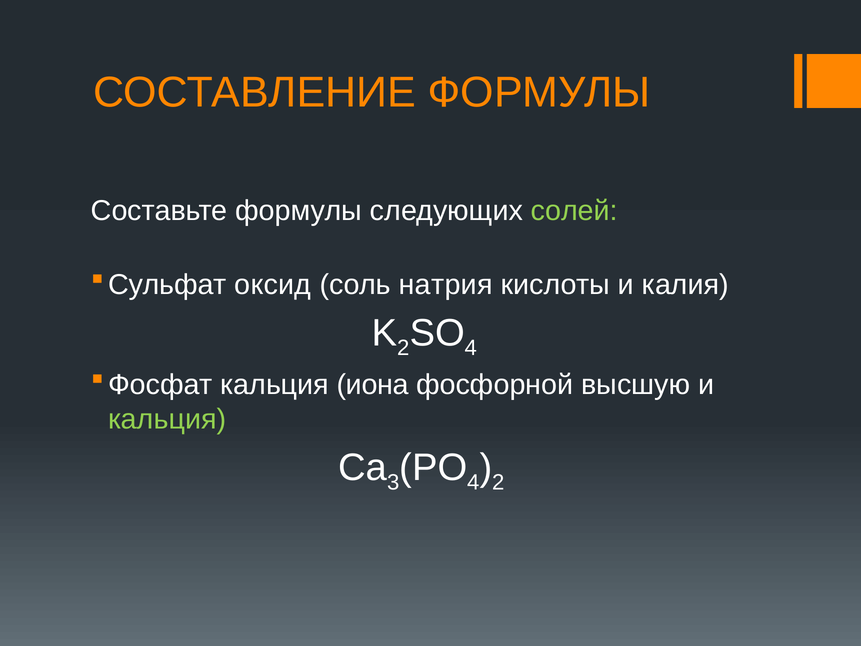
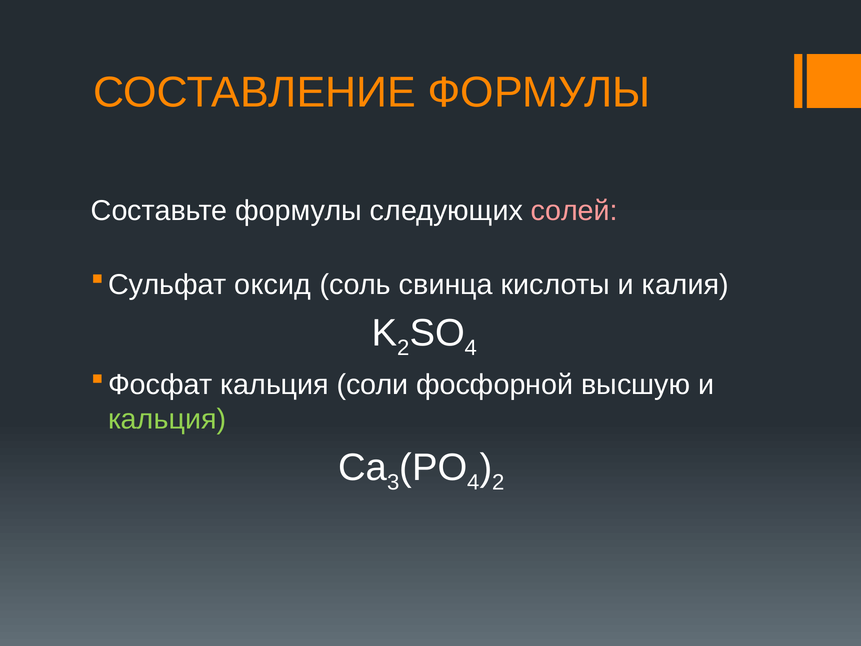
солей colour: light green -> pink
натрия: натрия -> свинца
иона: иона -> соли
